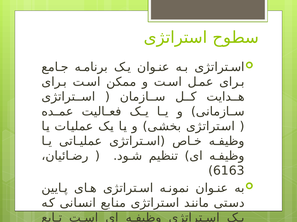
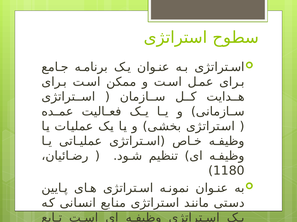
6163: 6163 -> 1180
